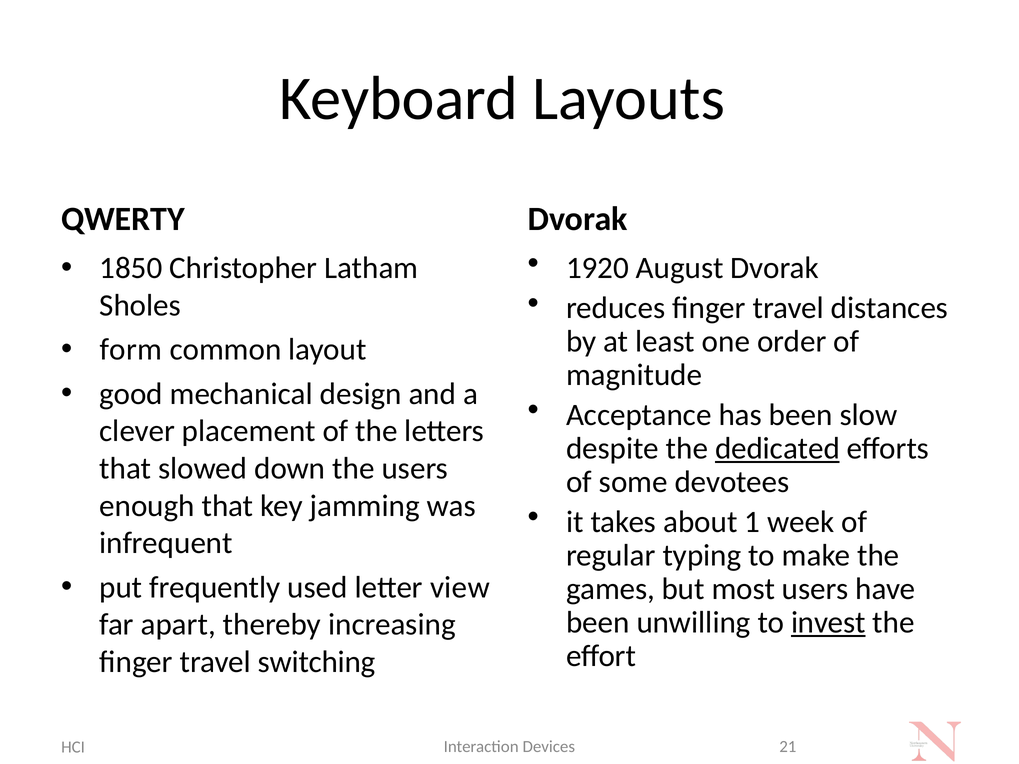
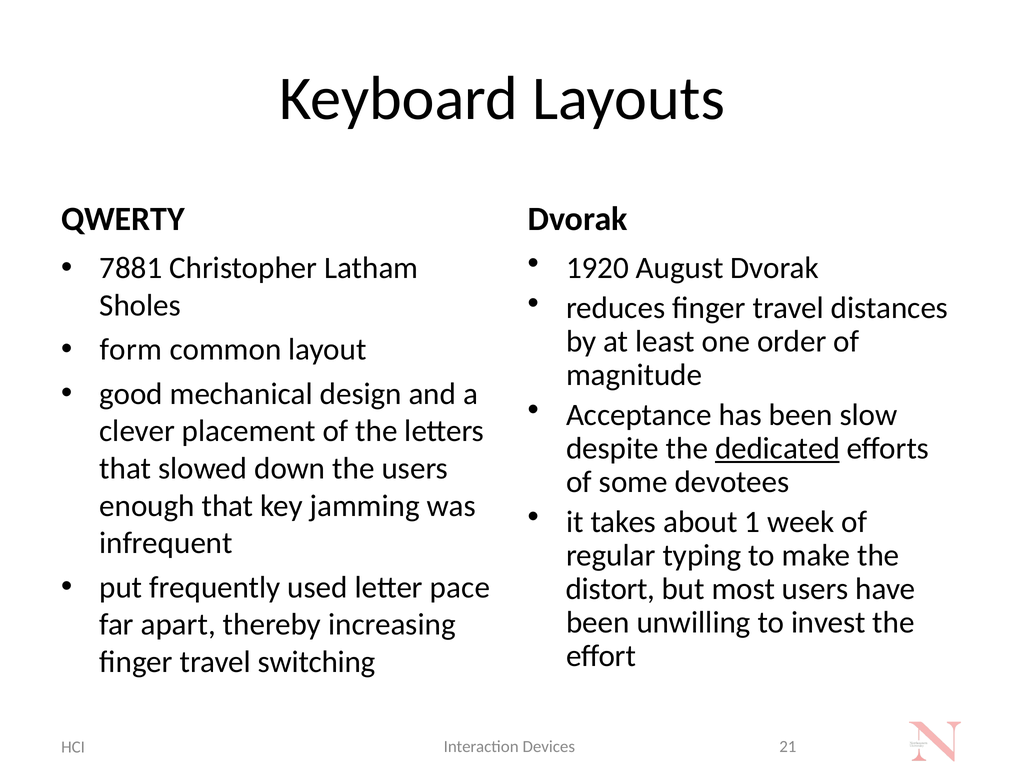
1850: 1850 -> 7881
view: view -> pace
games: games -> distort
invest underline: present -> none
